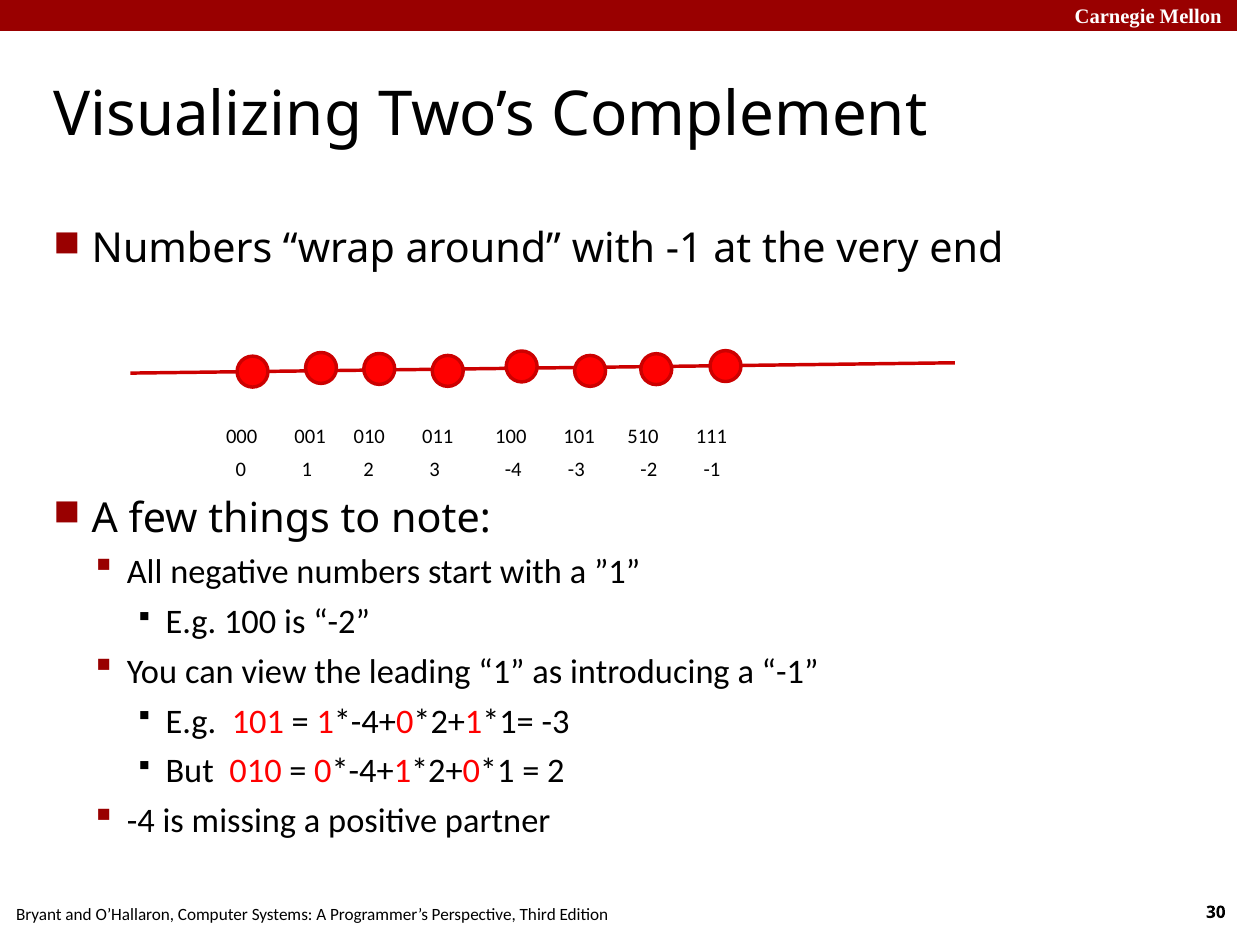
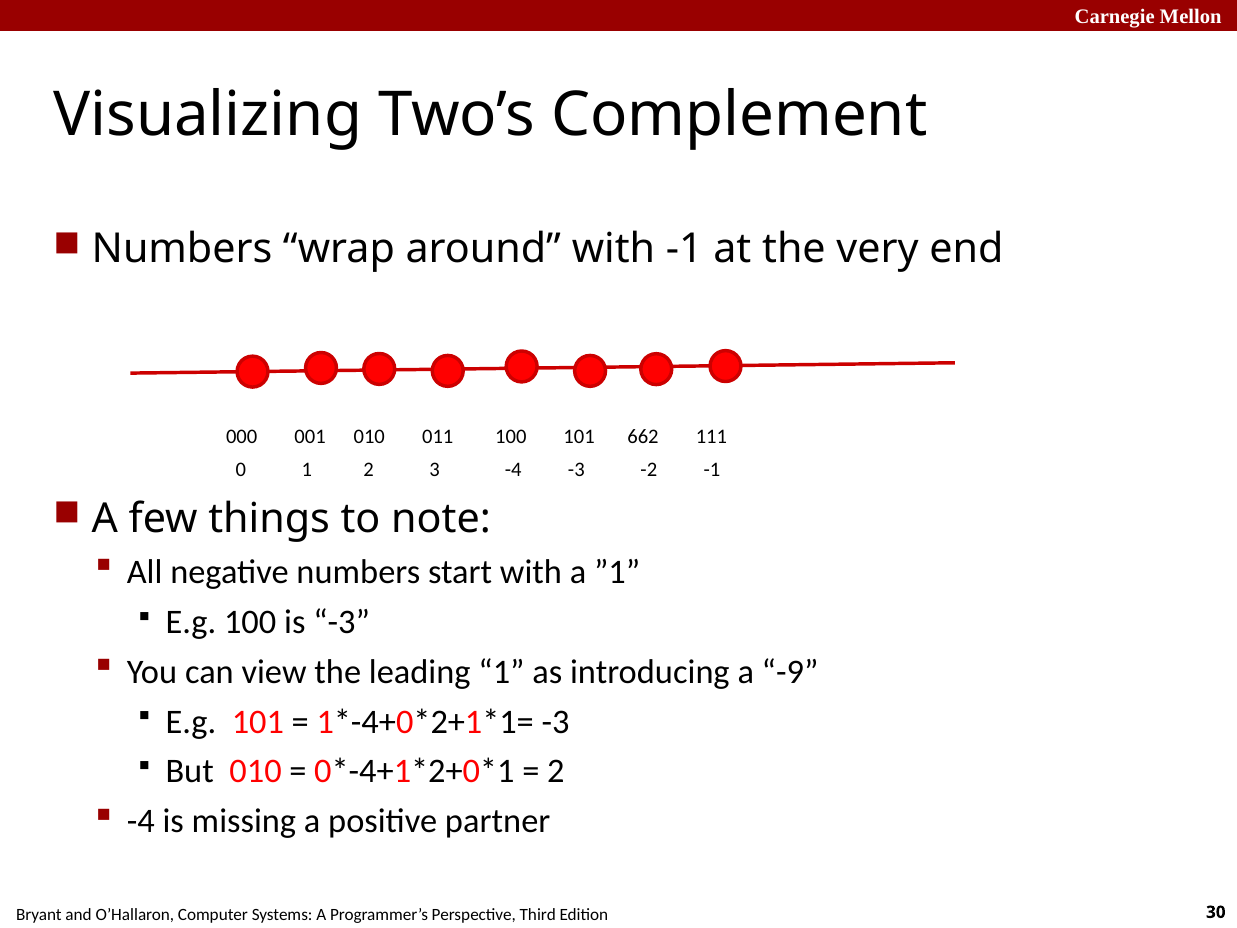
510: 510 -> 662
is -2: -2 -> -3
a -1: -1 -> -9
